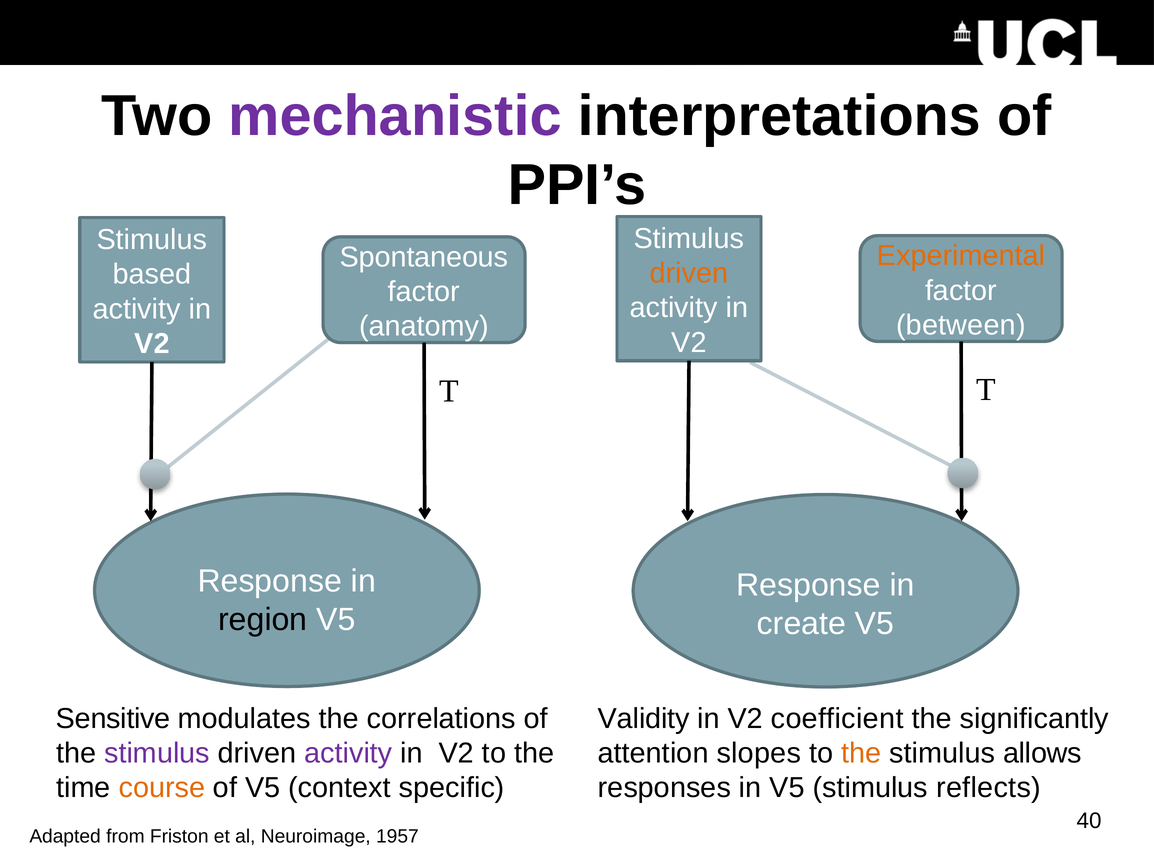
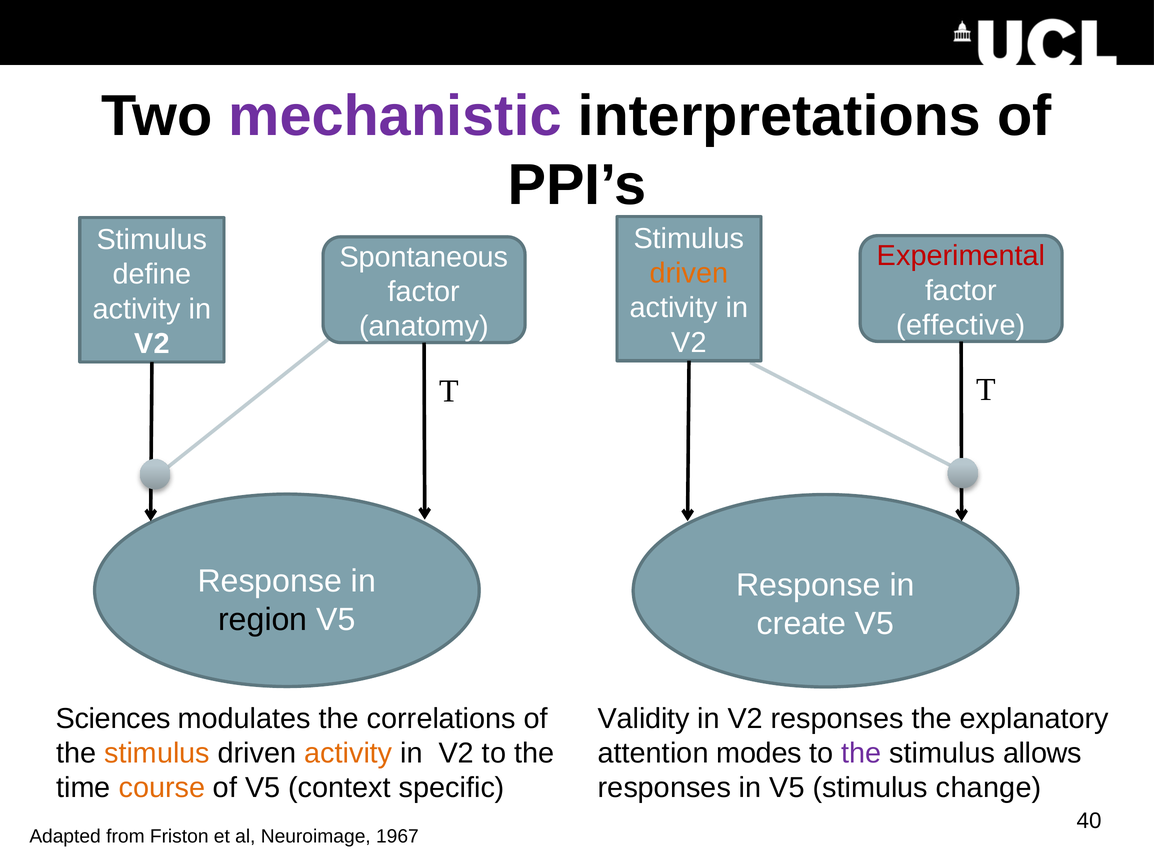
Experimental colour: orange -> red
based: based -> define
between: between -> effective
Sensitive: Sensitive -> Sciences
V2 coefficient: coefficient -> responses
significantly: significantly -> explanatory
stimulus at (157, 753) colour: purple -> orange
activity at (348, 753) colour: purple -> orange
slopes: slopes -> modes
the at (861, 753) colour: orange -> purple
reflects: reflects -> change
1957: 1957 -> 1967
